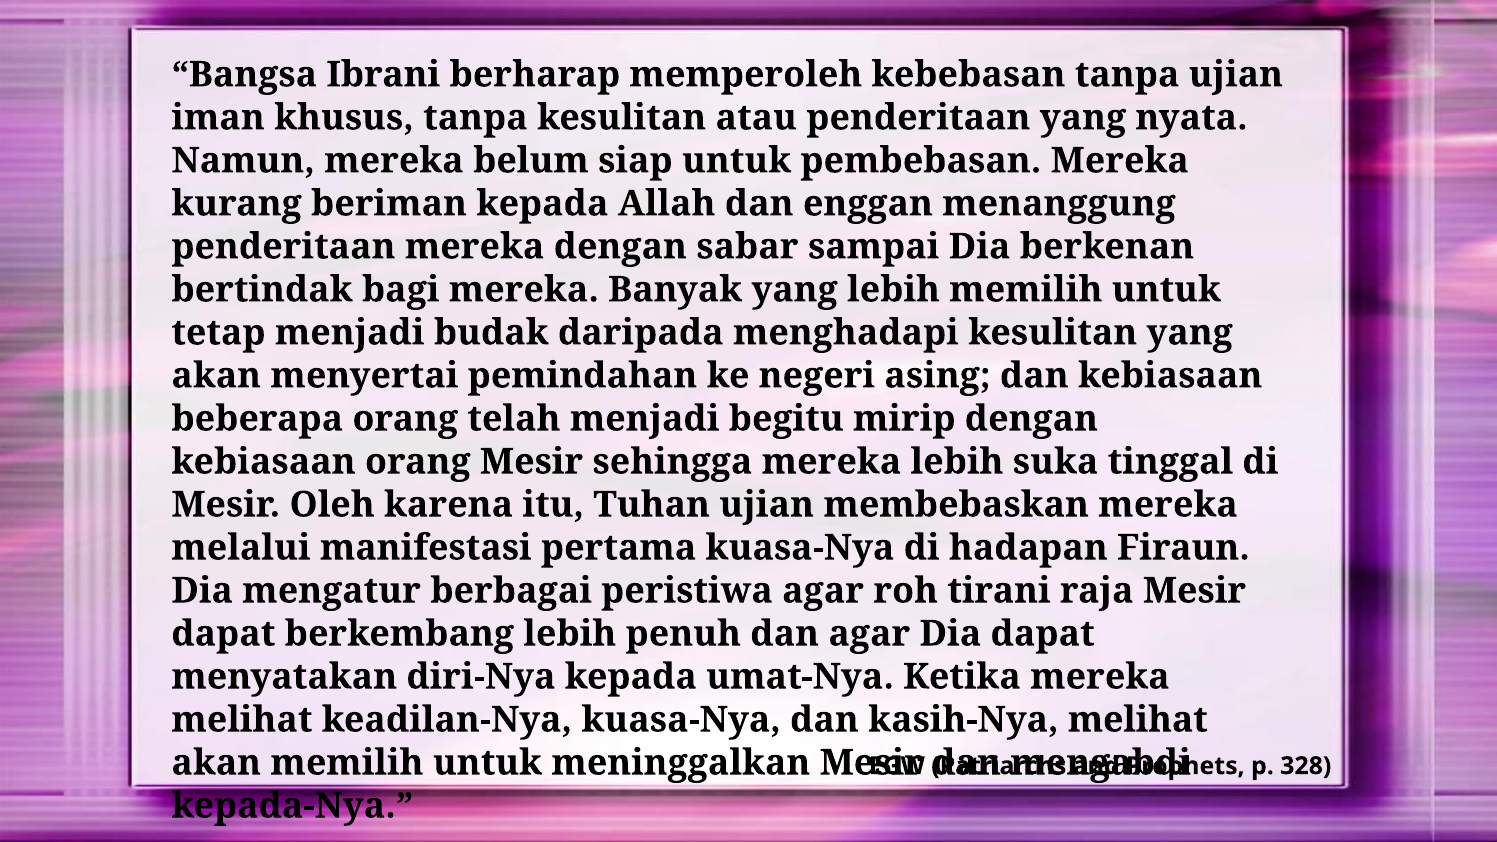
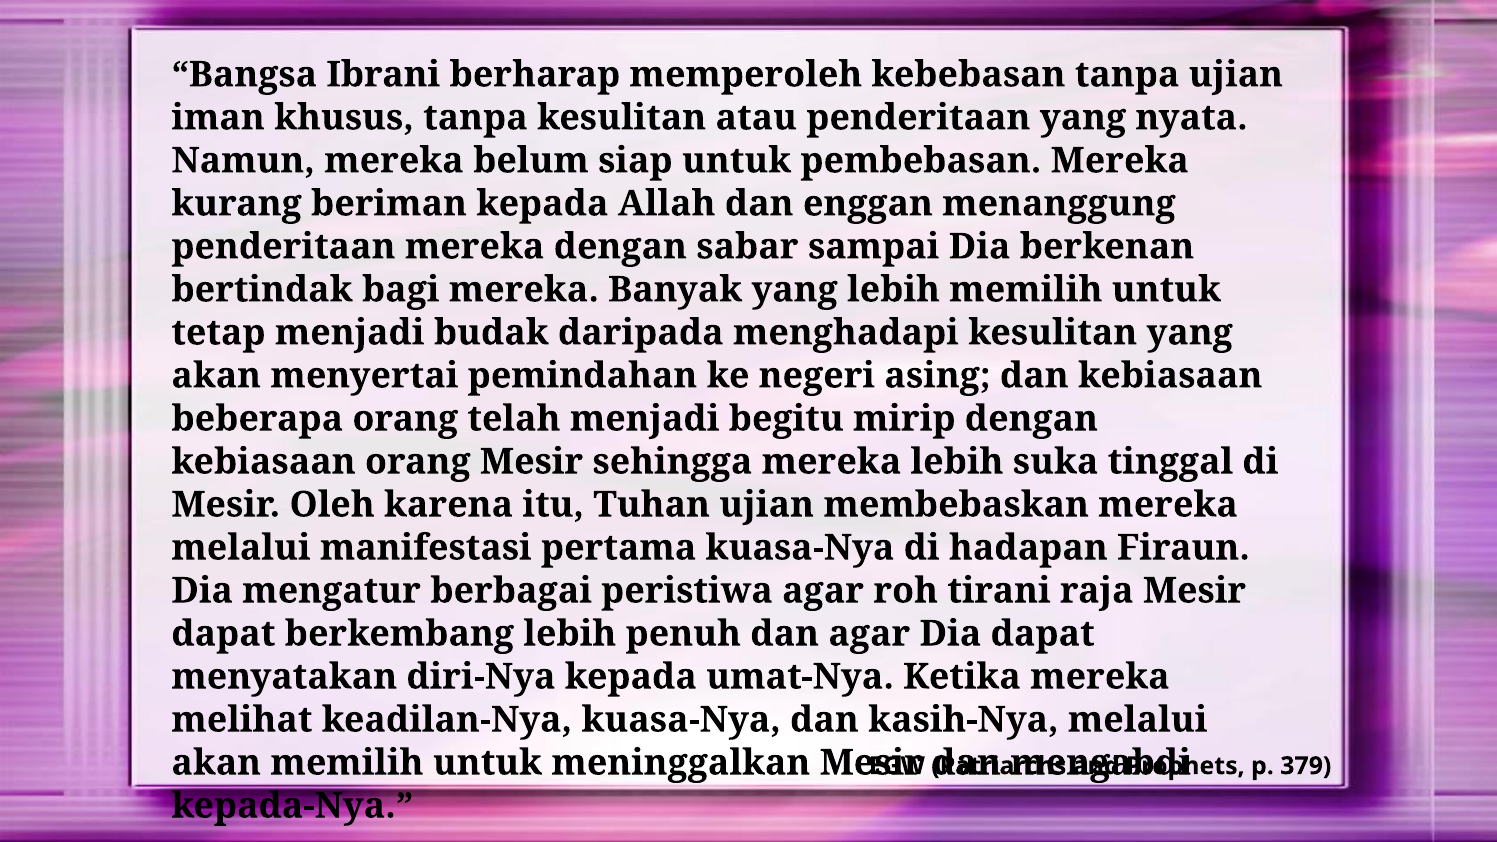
kasih-Nya melihat: melihat -> melalui
328: 328 -> 379
